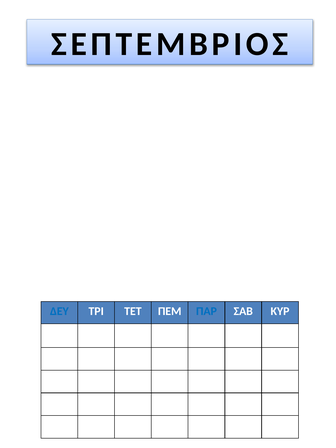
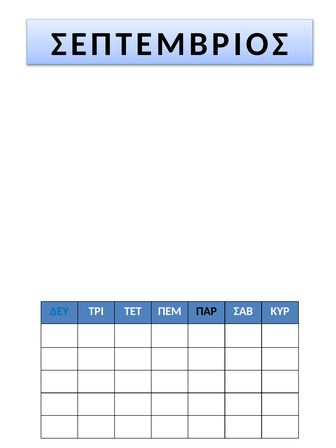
ΠΑΡ colour: blue -> black
